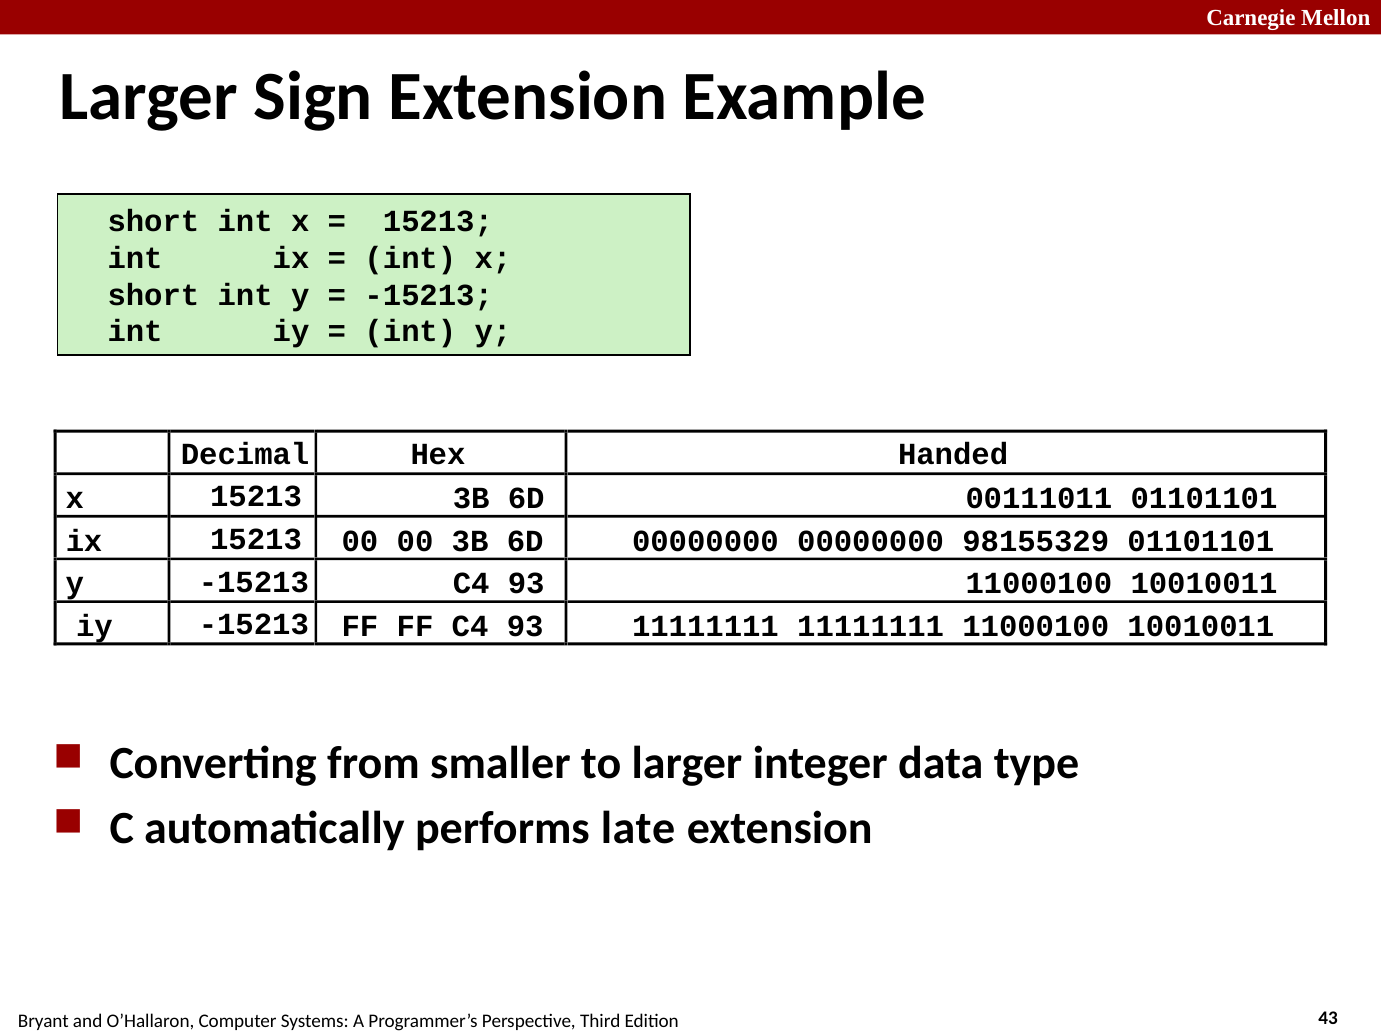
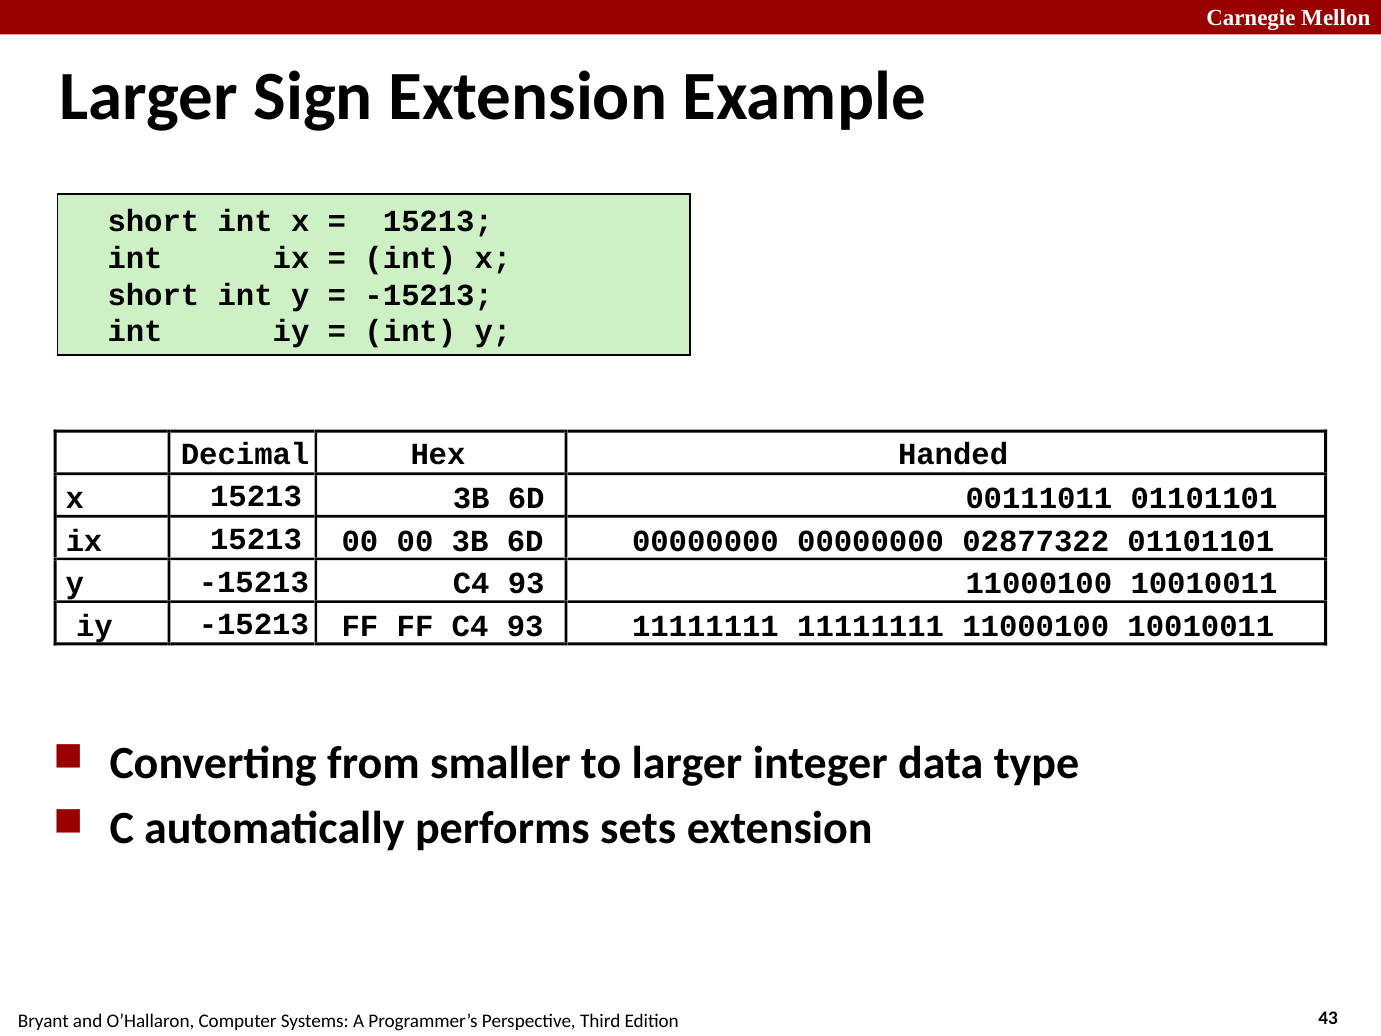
98155329: 98155329 -> 02877322
late: late -> sets
